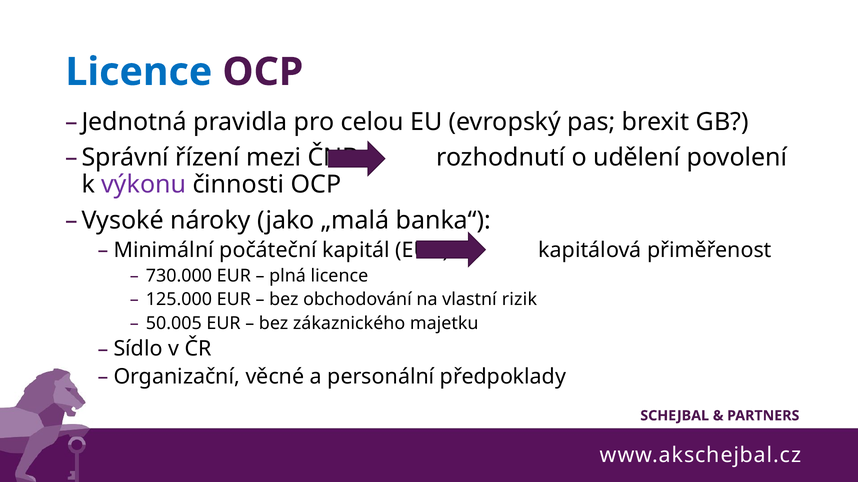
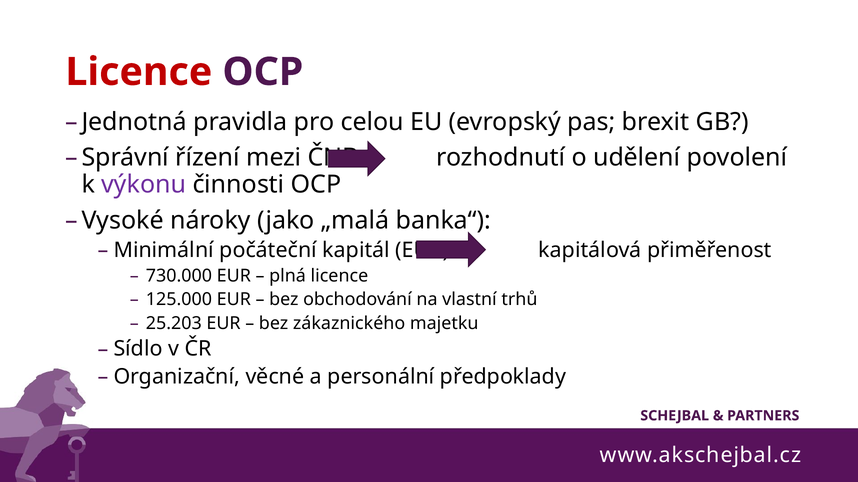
Licence at (139, 72) colour: blue -> red
rizik: rizik -> trhů
50.005: 50.005 -> 25.203
